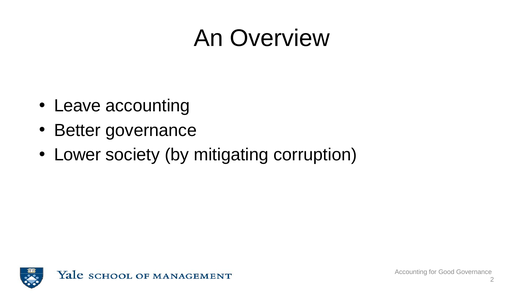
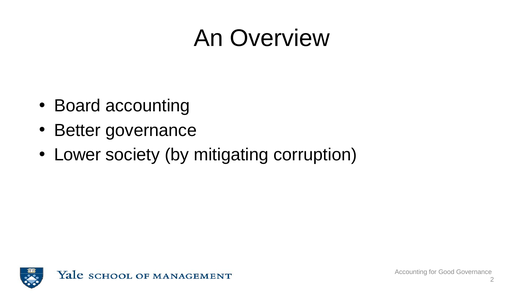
Leave: Leave -> Board
